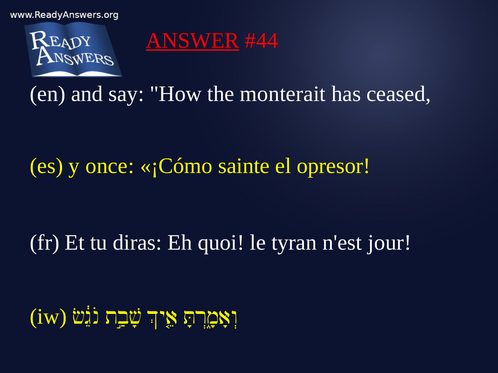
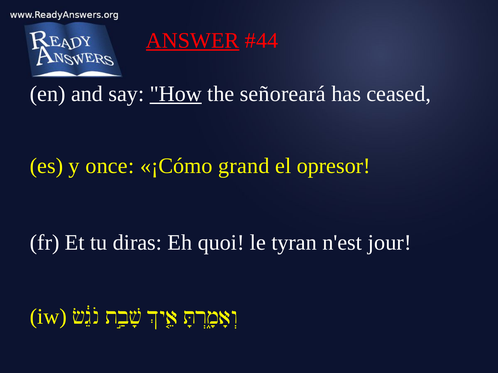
How underline: none -> present
monterait: monterait -> señoreará
sainte: sainte -> grand
